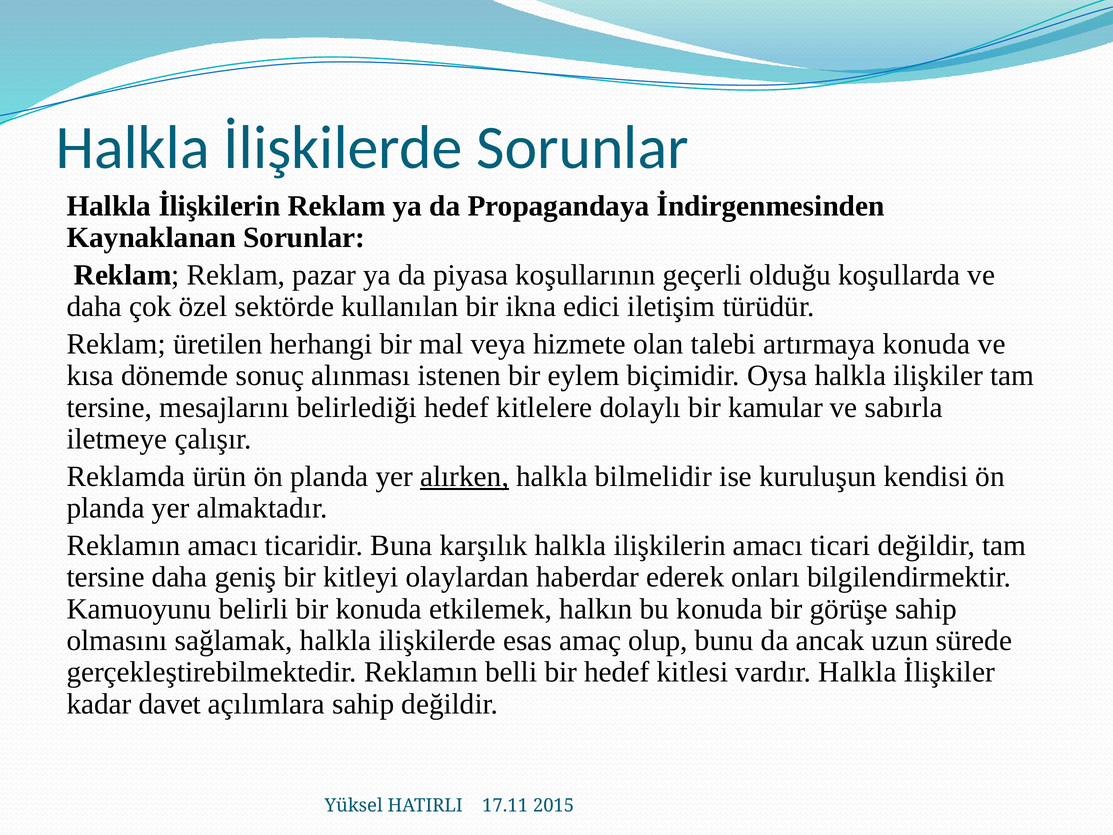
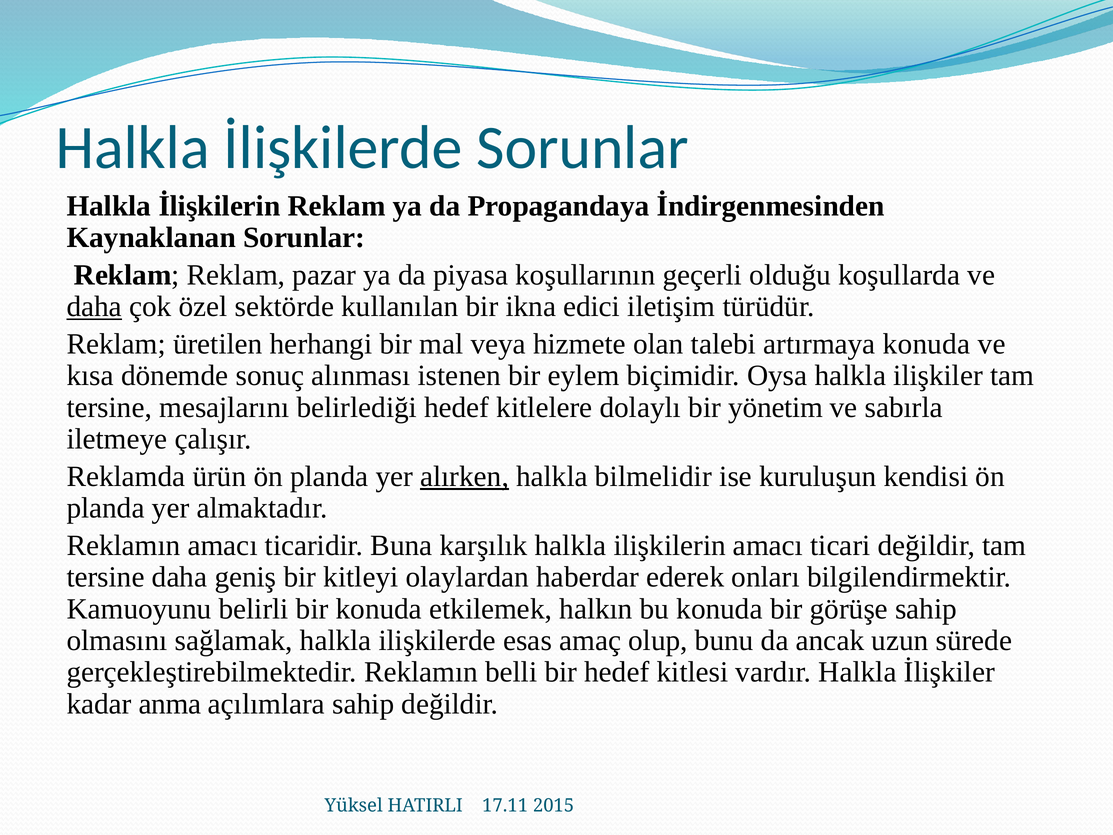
daha at (94, 307) underline: none -> present
kamular: kamular -> yönetim
davet: davet -> anma
